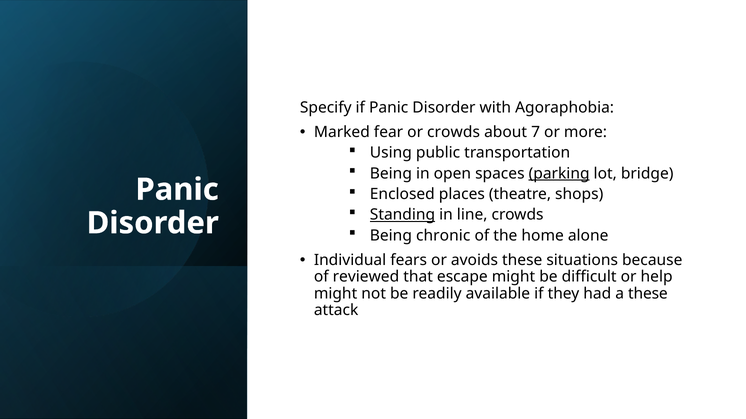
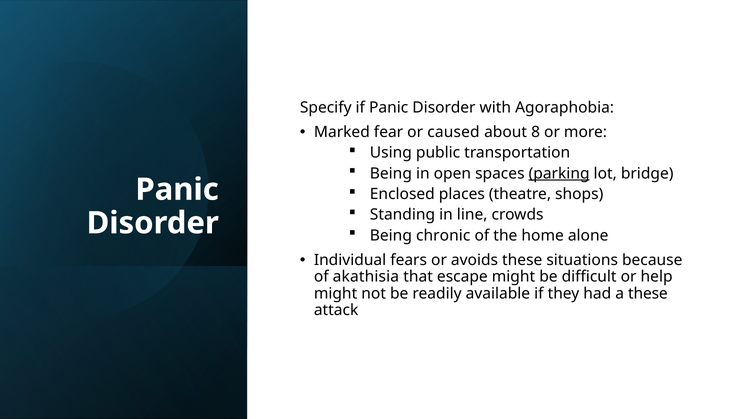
or crowds: crowds -> caused
7: 7 -> 8
Standing underline: present -> none
reviewed: reviewed -> akathisia
